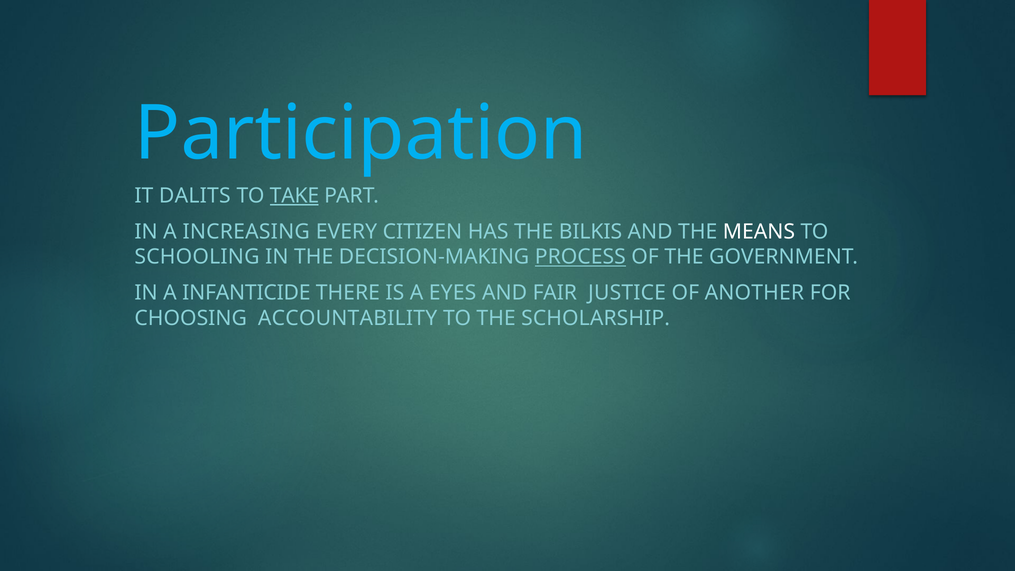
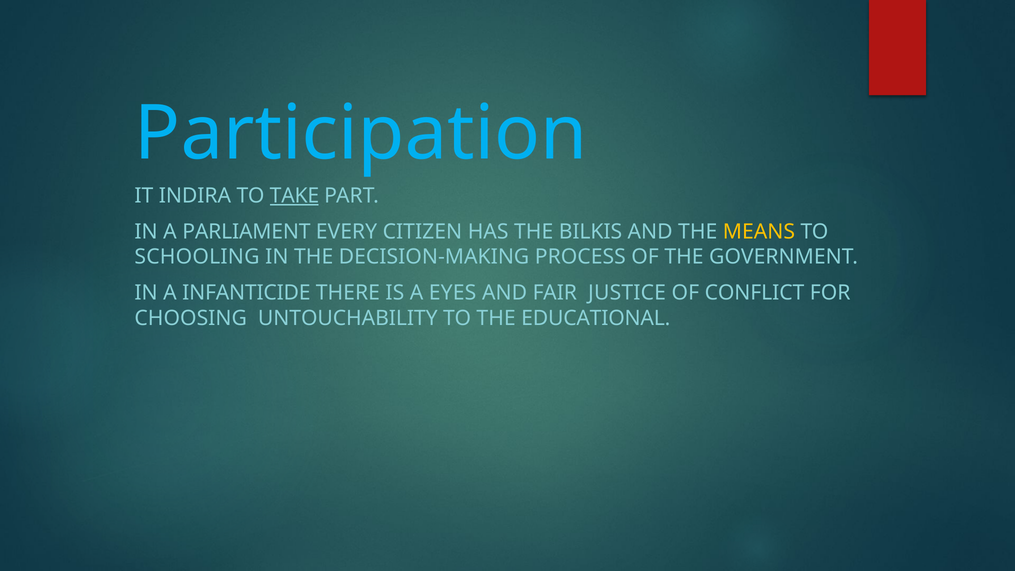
DALITS: DALITS -> INDIRA
INCREASING: INCREASING -> PARLIAMENT
MEANS colour: white -> yellow
PROCESS underline: present -> none
ANOTHER: ANOTHER -> CONFLICT
ACCOUNTABILITY: ACCOUNTABILITY -> UNTOUCHABILITY
SCHOLARSHIP: SCHOLARSHIP -> EDUCATIONAL
